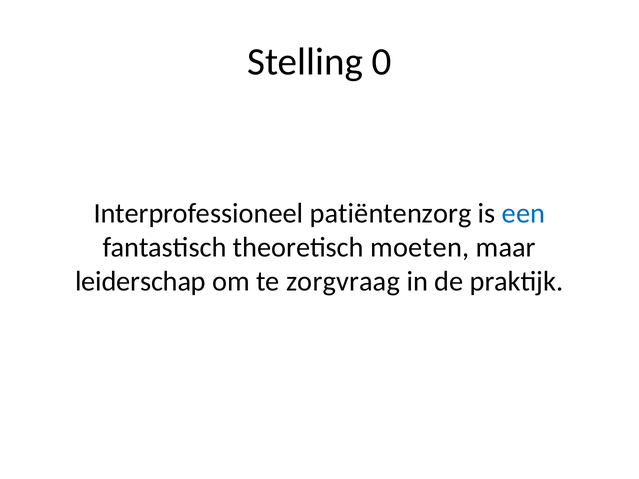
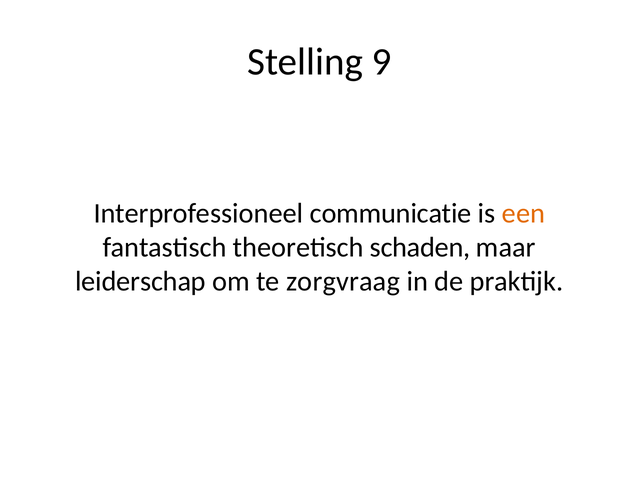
0: 0 -> 9
patiëntenzorg: patiëntenzorg -> communicatie
een colour: blue -> orange
moeten: moeten -> schaden
